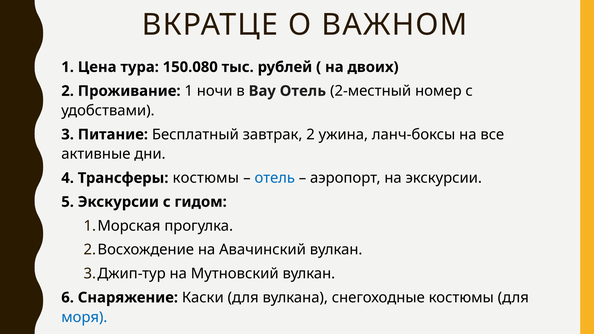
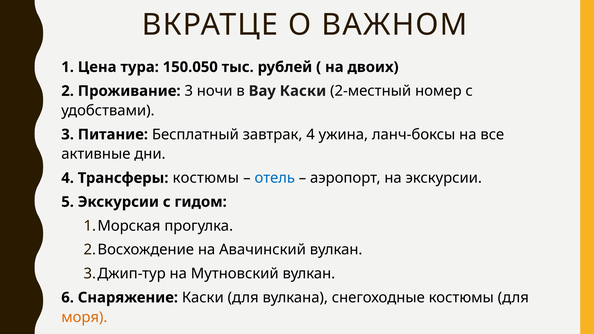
150.080: 150.080 -> 150.050
Проживание 1: 1 -> 3
Bay Отель: Отель -> Каски
завтрак 2: 2 -> 4
моря colour: blue -> orange
